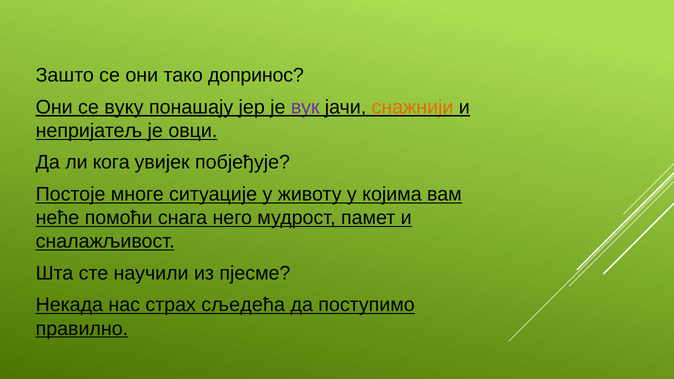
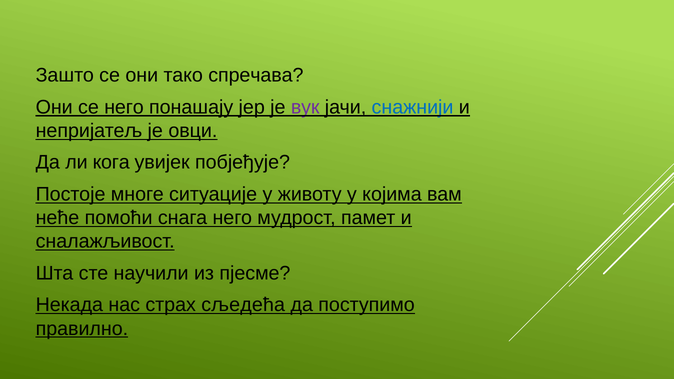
допринос: допринос -> спречава
се вуку: вуку -> него
снажнији colour: orange -> blue
